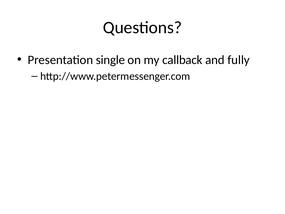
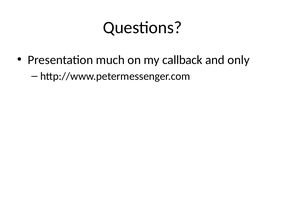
single: single -> much
fully: fully -> only
